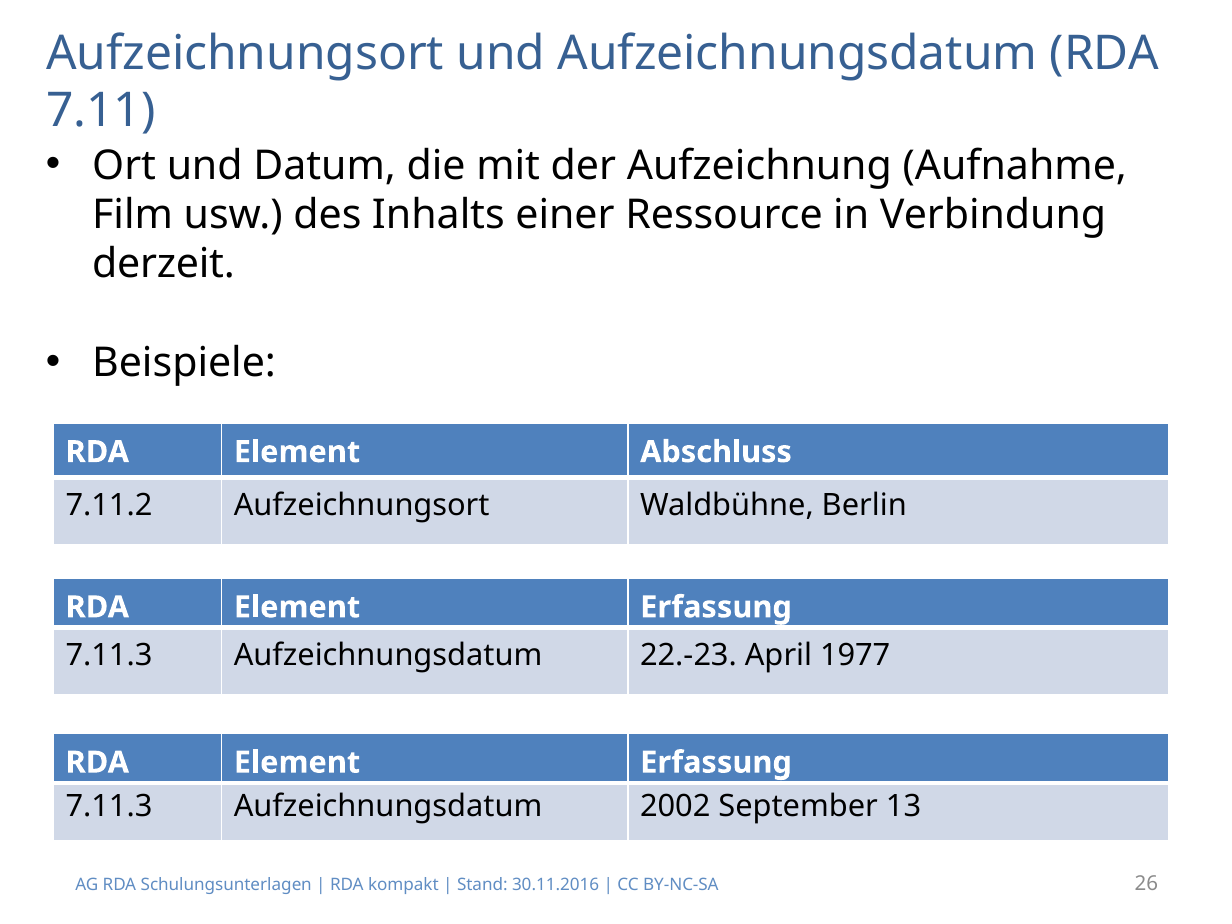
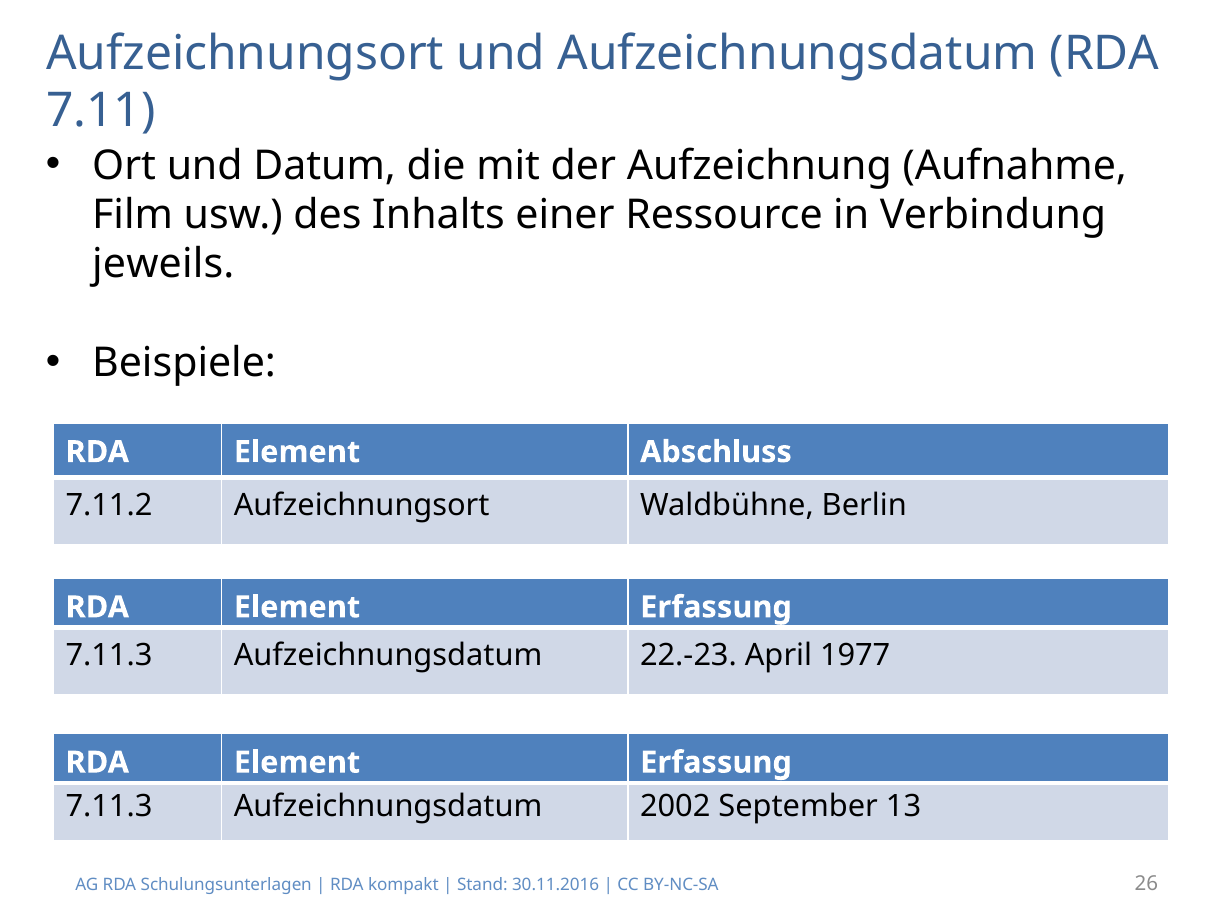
derzeit: derzeit -> jeweils
